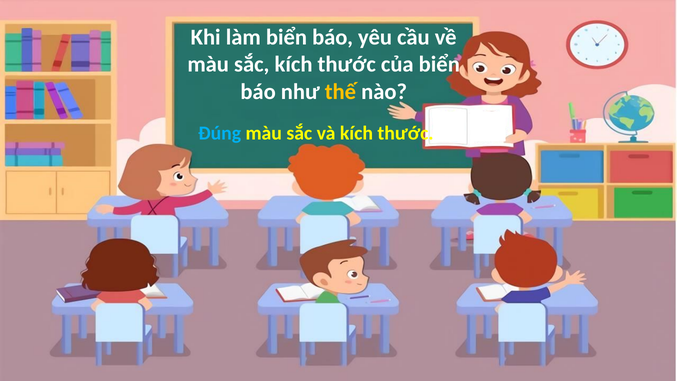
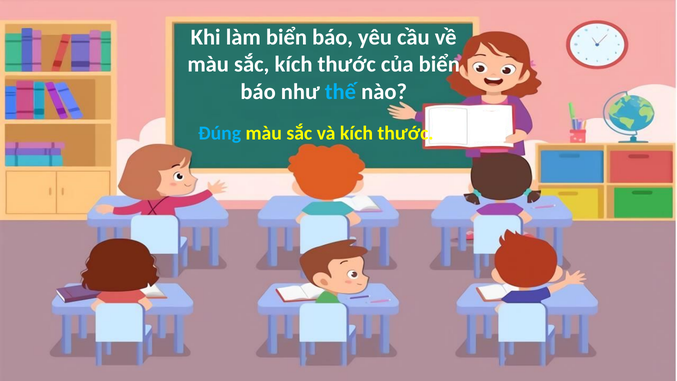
thế colour: yellow -> light blue
